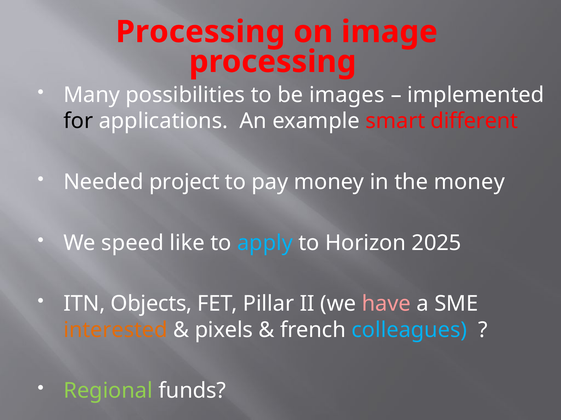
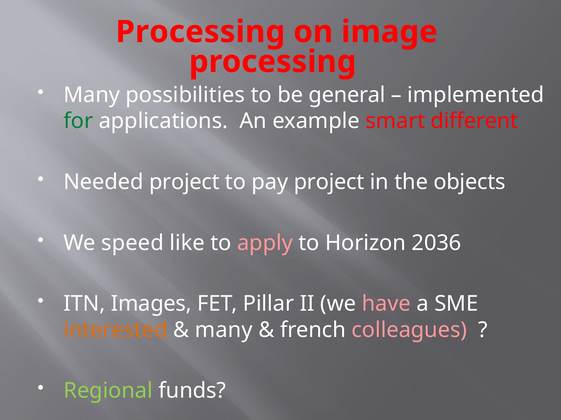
images: images -> general
for colour: black -> green
pay money: money -> project
the money: money -> objects
apply colour: light blue -> pink
2025: 2025 -> 2036
Objects: Objects -> Images
pixels at (224, 330): pixels -> many
colleagues colour: light blue -> pink
